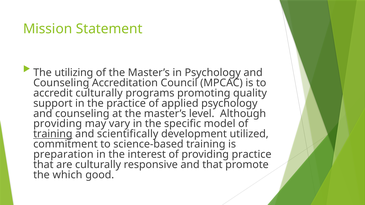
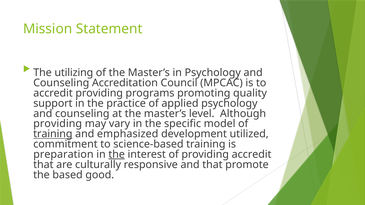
accredit culturally: culturally -> providing
scientifically: scientifically -> emphasized
the at (117, 155) underline: none -> present
providing practice: practice -> accredit
which: which -> based
